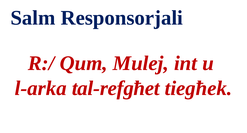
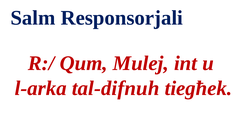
tal-refgħet: tal-refgħet -> tal-difnuh
